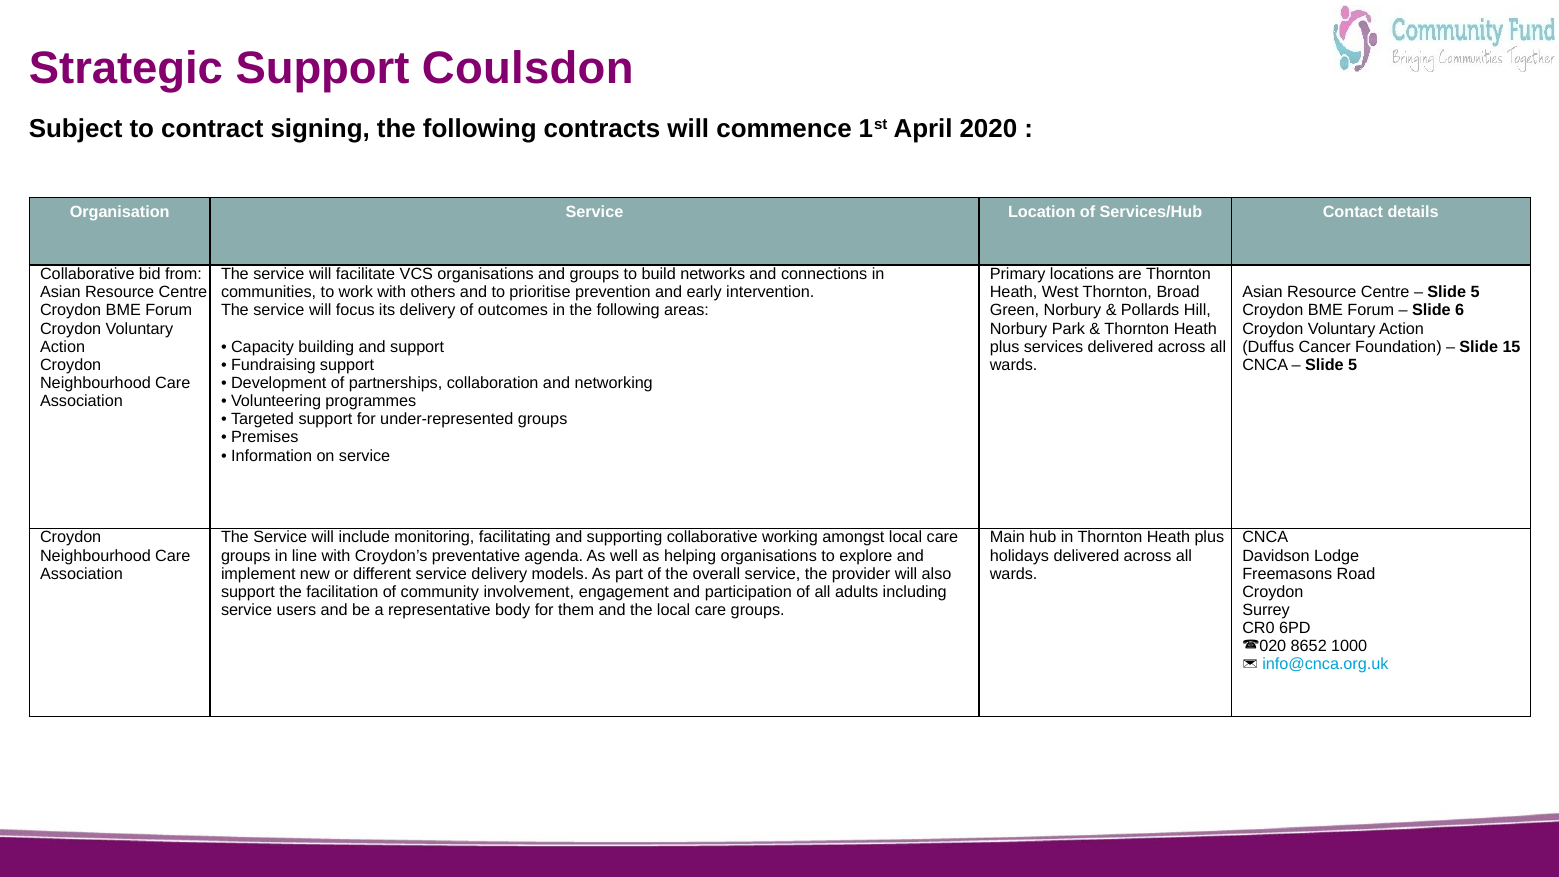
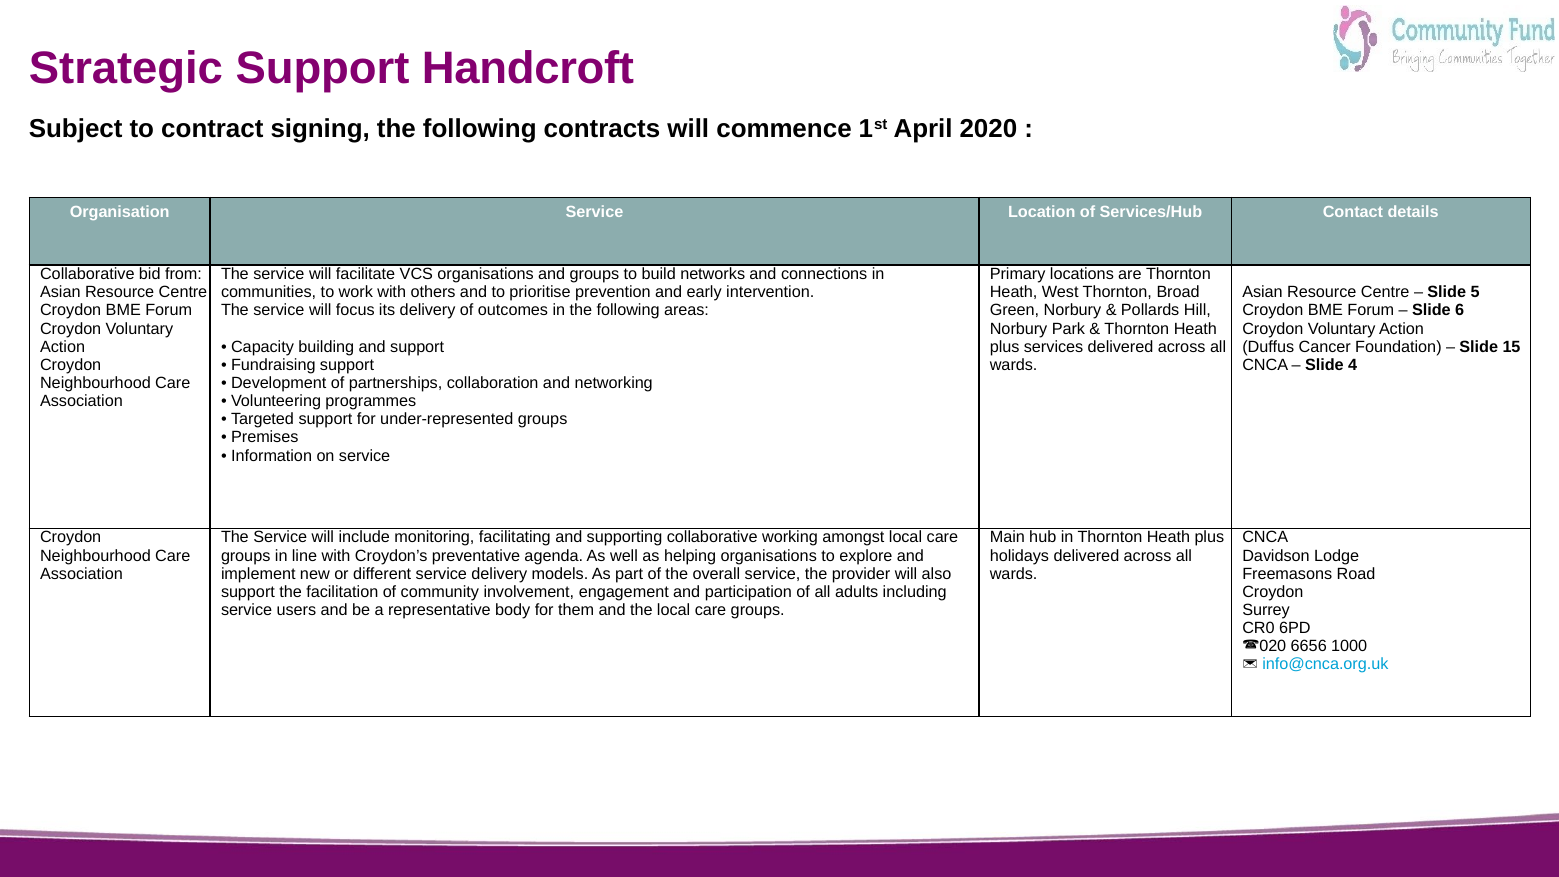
Coulsdon: Coulsdon -> Handcroft
5 at (1353, 365): 5 -> 4
8652: 8652 -> 6656
